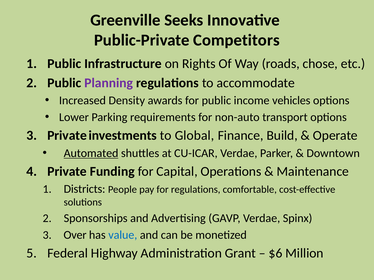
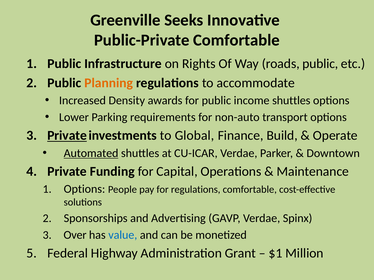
Public-Private Competitors: Competitors -> Comfortable
roads chose: chose -> public
Planning colour: purple -> orange
income vehicles: vehicles -> shuttles
Private at (67, 136) underline: none -> present
Districts at (85, 189): Districts -> Options
$6: $6 -> $1
